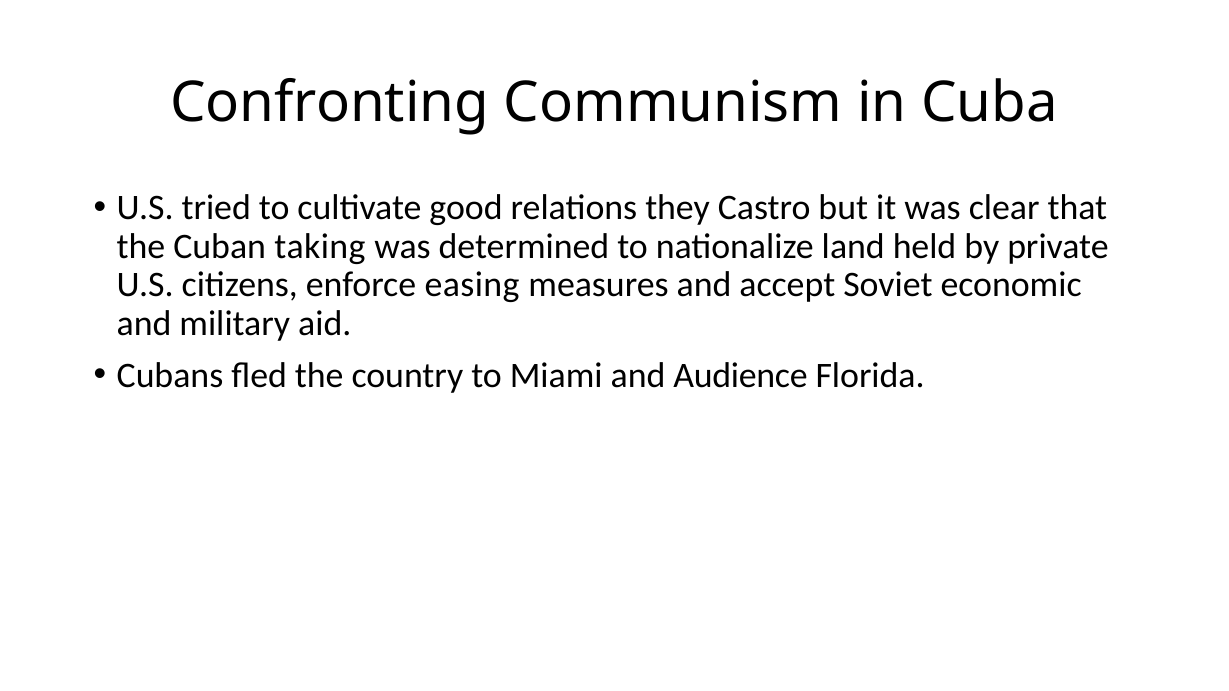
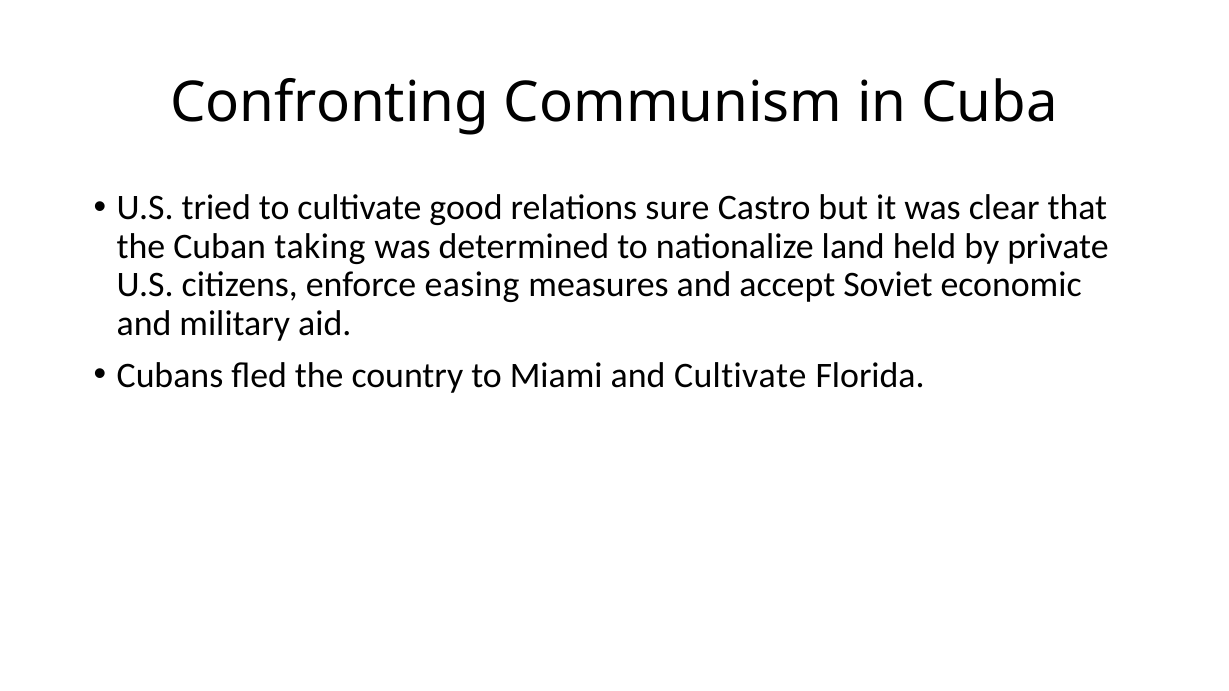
they: they -> sure
and Audience: Audience -> Cultivate
